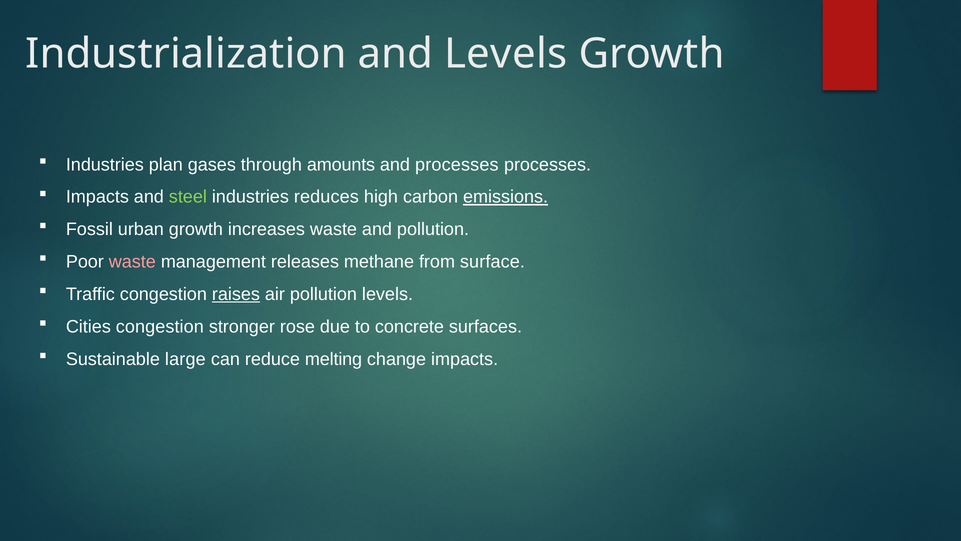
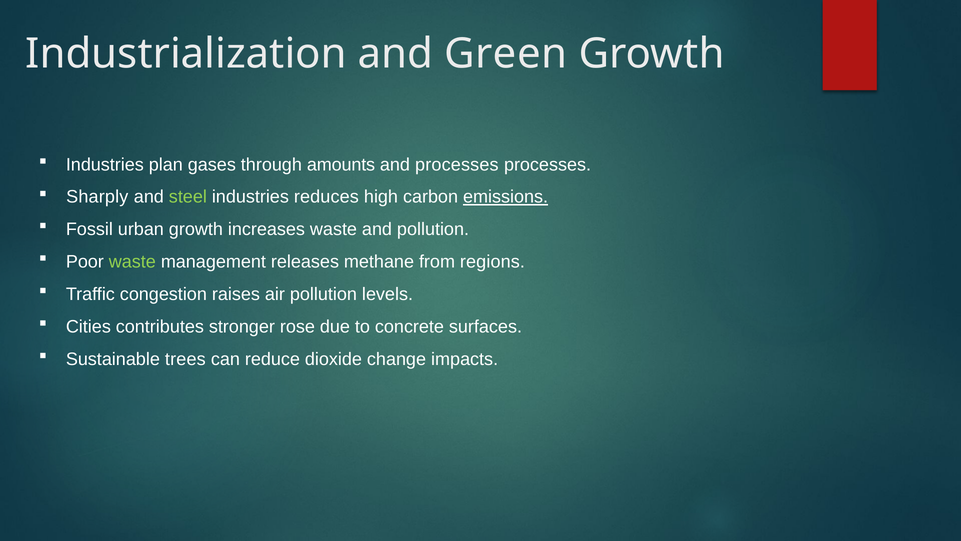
and Levels: Levels -> Green
Impacts at (97, 197): Impacts -> Sharply
waste at (132, 262) colour: pink -> light green
surface: surface -> regions
raises underline: present -> none
Cities congestion: congestion -> contributes
large: large -> trees
melting: melting -> dioxide
